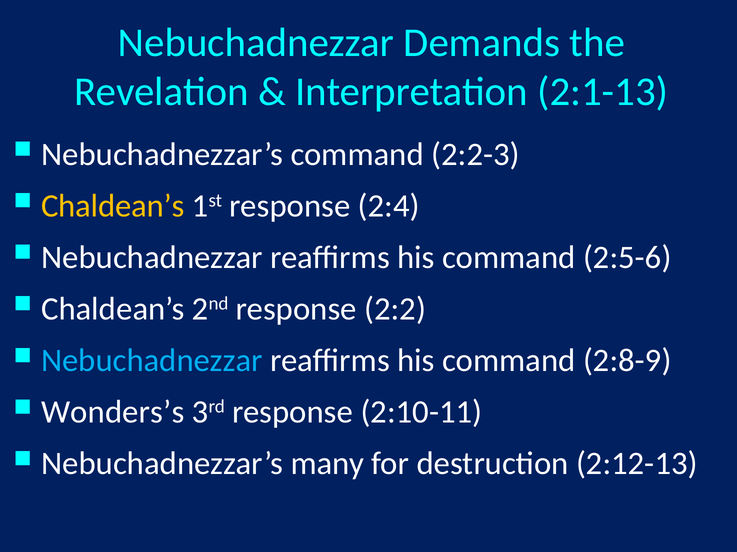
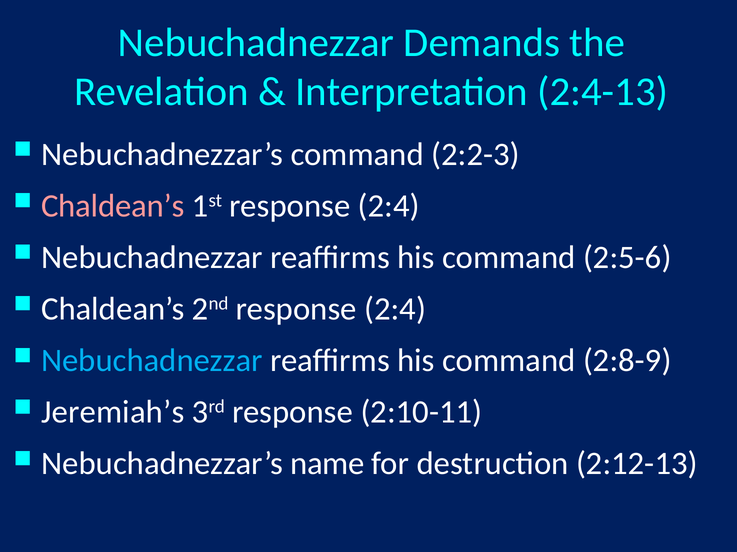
2:1-13: 2:1-13 -> 2:4-13
Chaldean’s at (113, 206) colour: yellow -> pink
2nd response 2:2: 2:2 -> 2:4
Wonders’s: Wonders’s -> Jeremiah’s
many: many -> name
